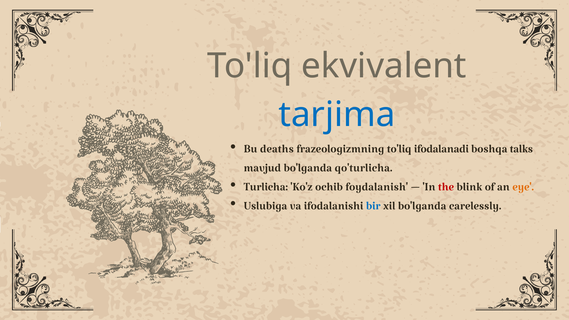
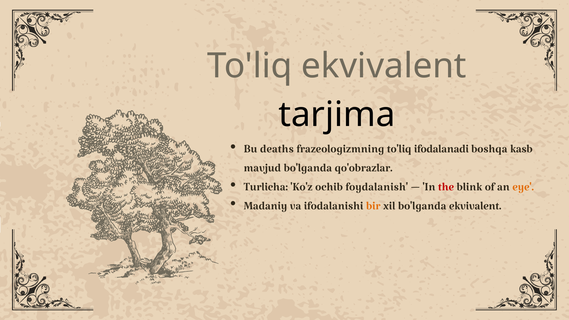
tarjima colour: blue -> black
talks: talks -> kasb
qo'turlicha: qo'turlicha -> qo'obrazlar
Uslubiga: Uslubiga -> Madaniy
bir colour: blue -> orange
bo'lganda carelessly: carelessly -> ekvivalent
